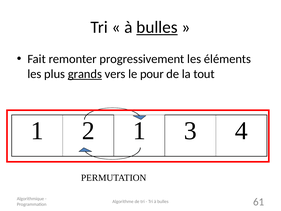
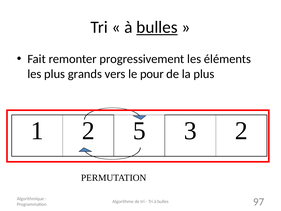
grands underline: present -> none
la tout: tout -> plus
2 1: 1 -> 5
3 4: 4 -> 2
61: 61 -> 97
